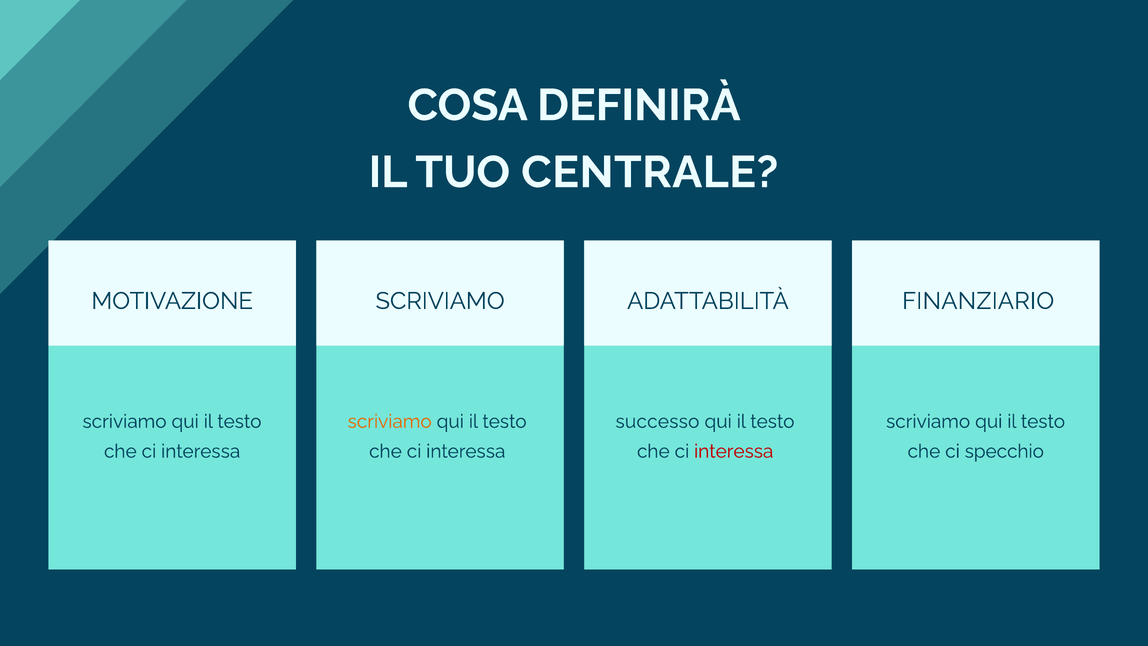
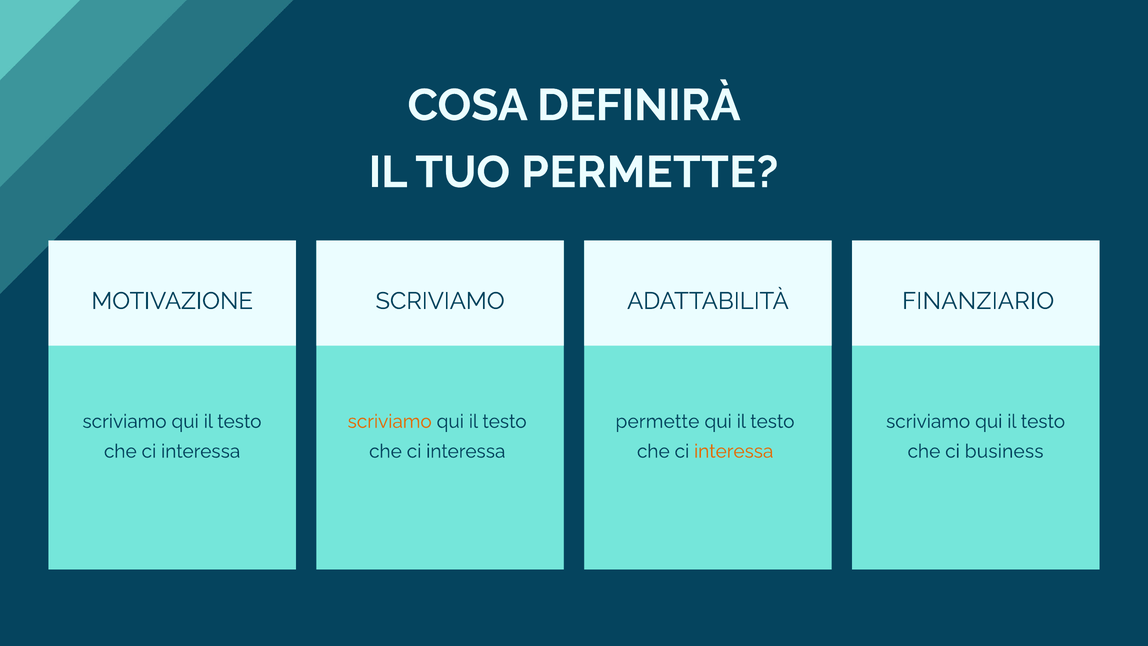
TUO CENTRALE: CENTRALE -> PERMETTE
successo at (657, 421): successo -> permette
interessa at (734, 451) colour: red -> orange
specchio: specchio -> business
